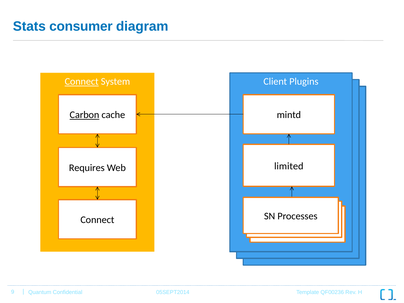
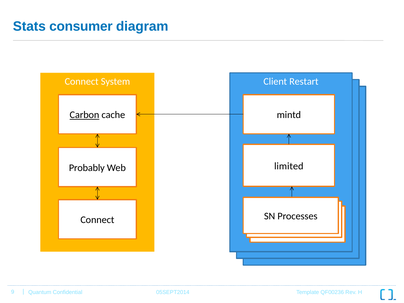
Connect at (82, 82) underline: present -> none
Plugins: Plugins -> Restart
Requires: Requires -> Probably
